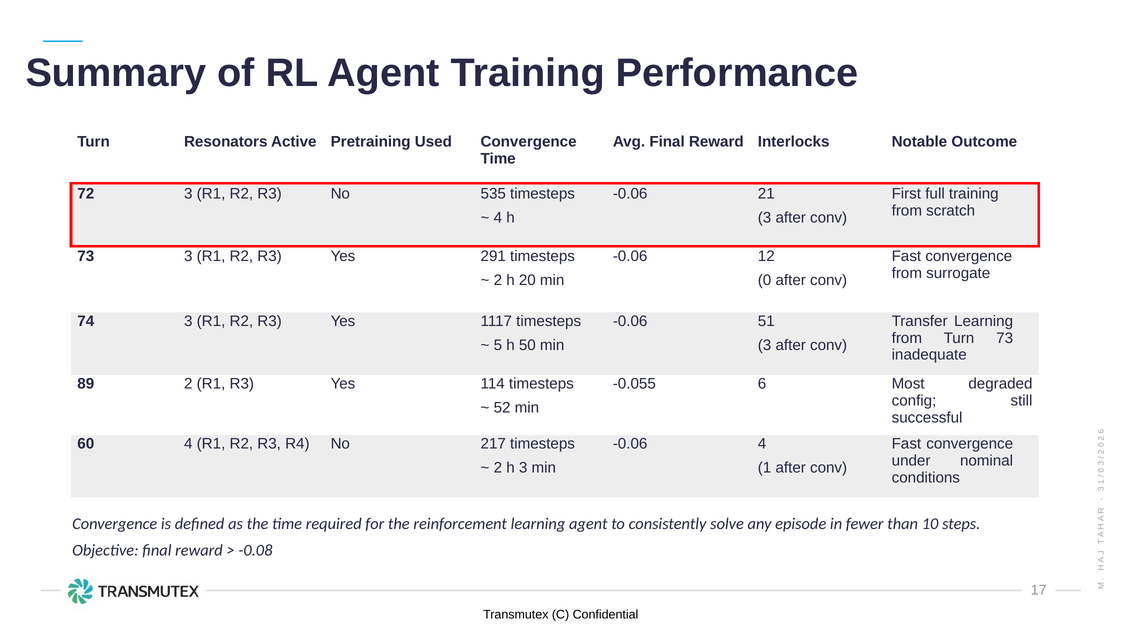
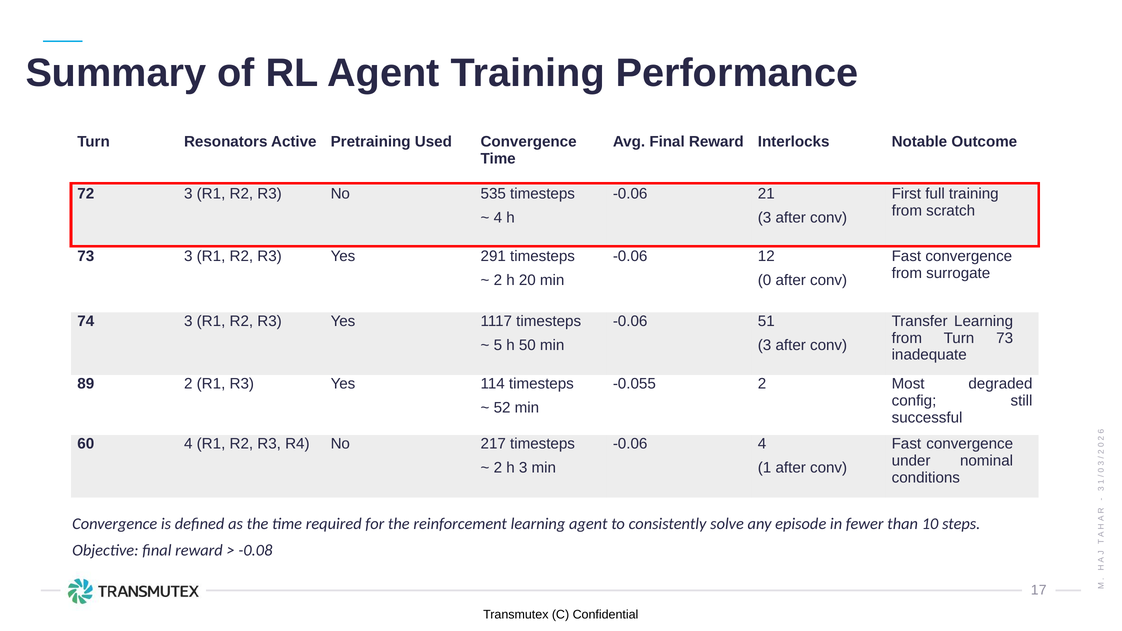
-0.055 6: 6 -> 2
